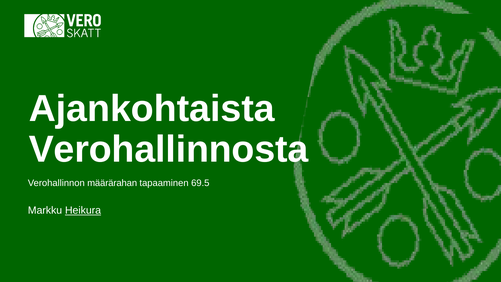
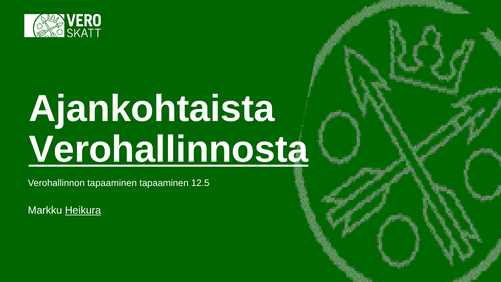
Verohallinnosta underline: none -> present
Verohallinnon määrärahan: määrärahan -> tapaaminen
69.5: 69.5 -> 12.5
